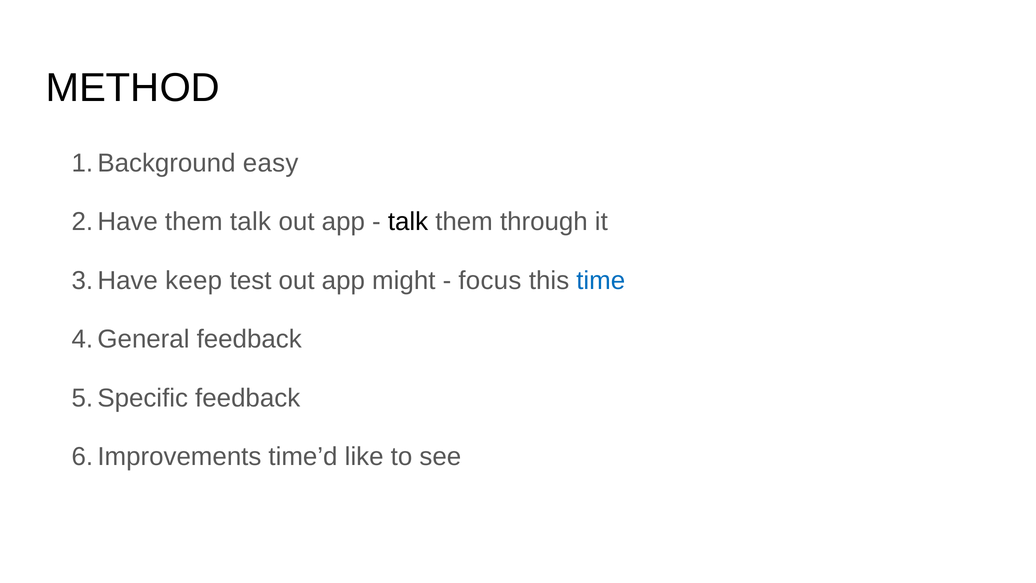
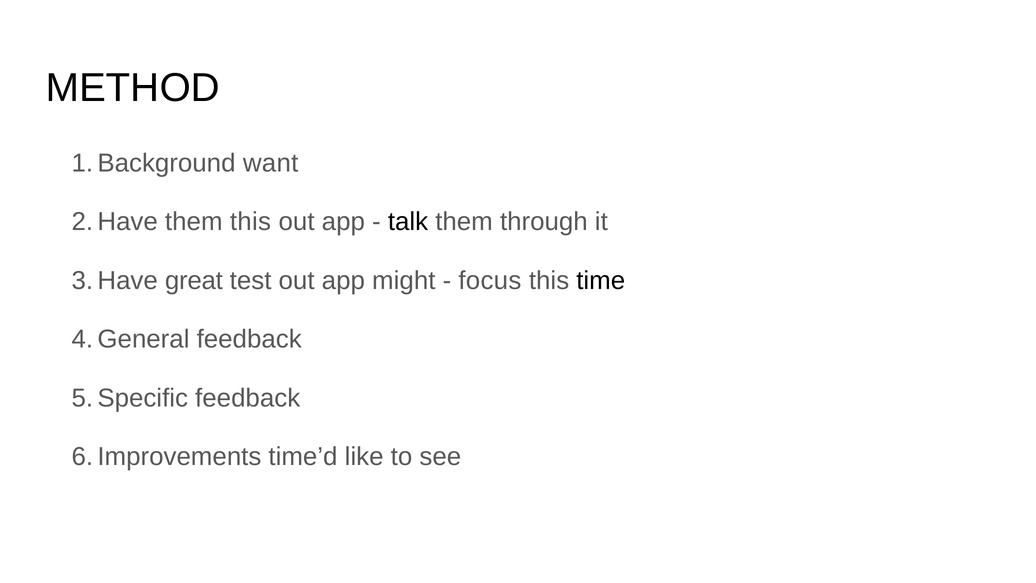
easy: easy -> want
them talk: talk -> this
keep: keep -> great
time colour: blue -> black
